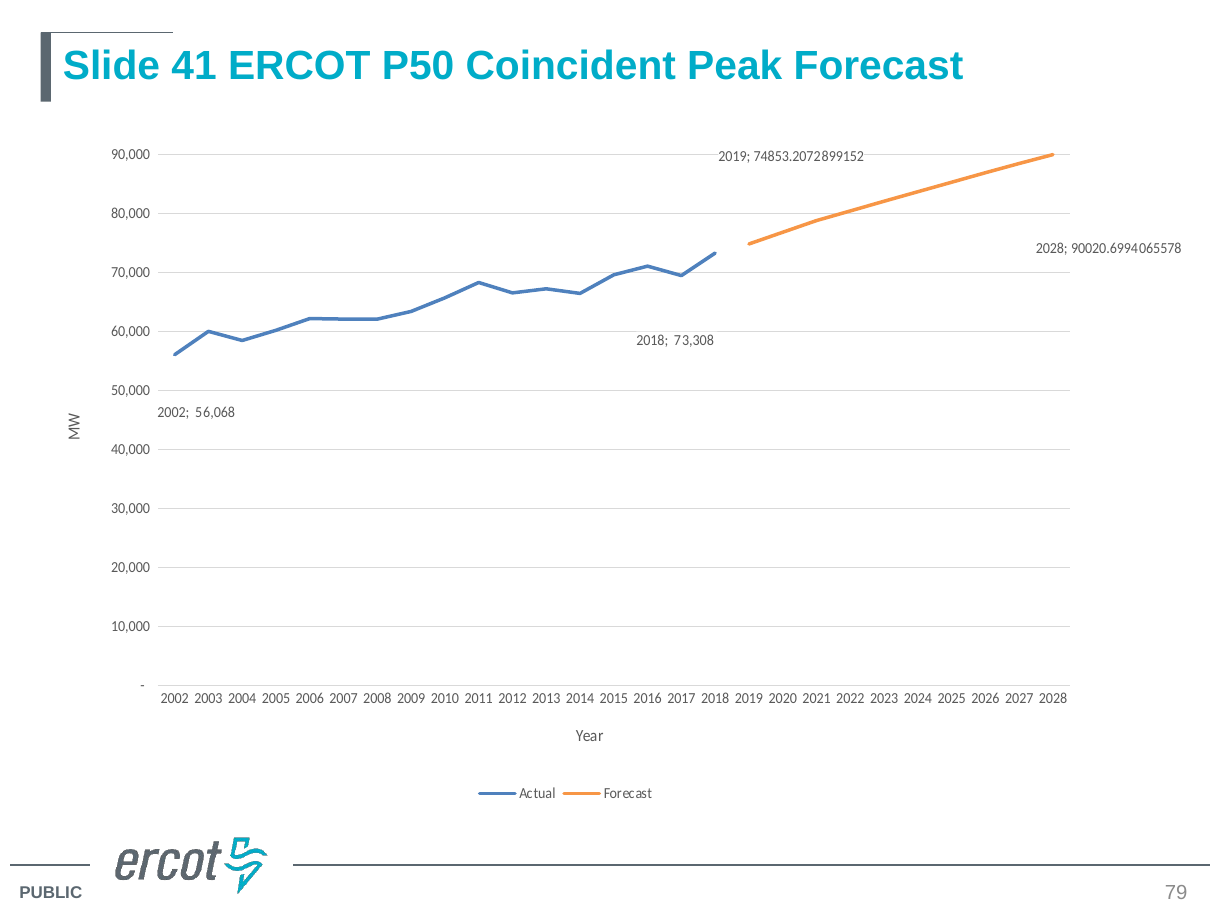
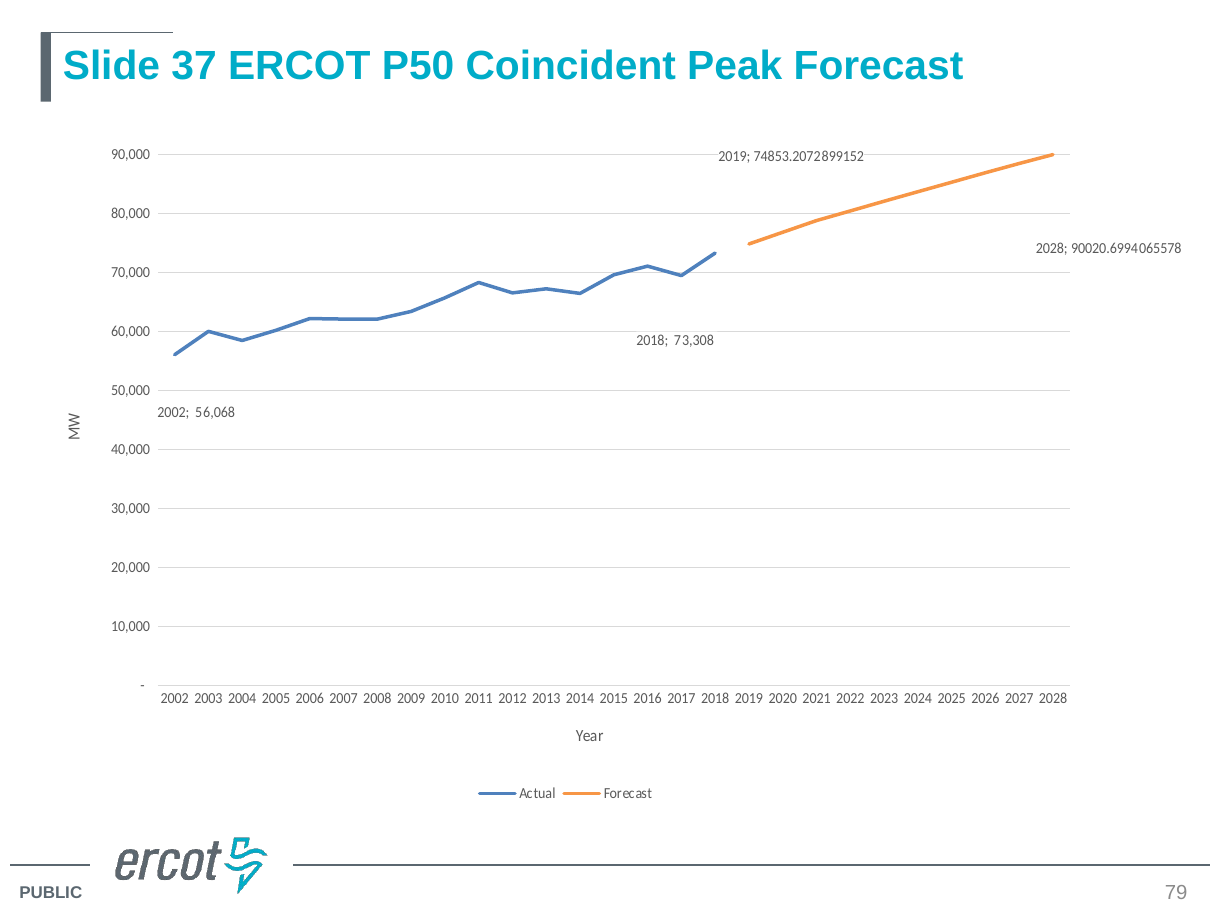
41: 41 -> 37
